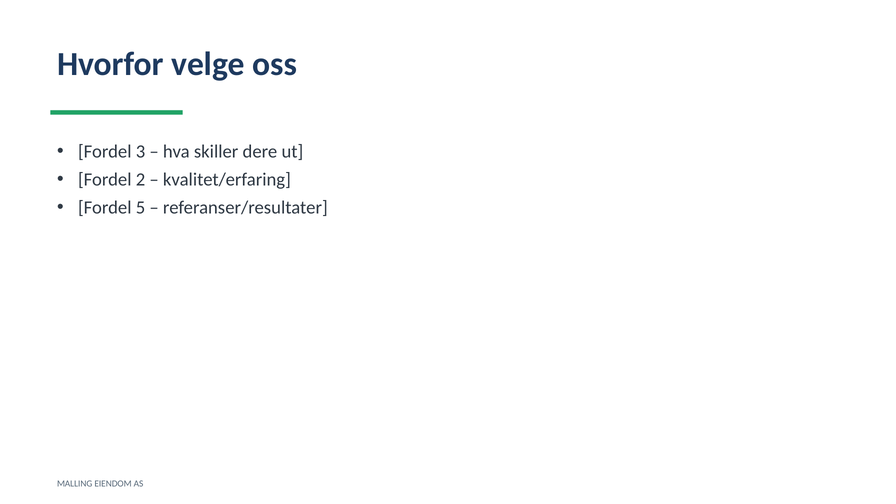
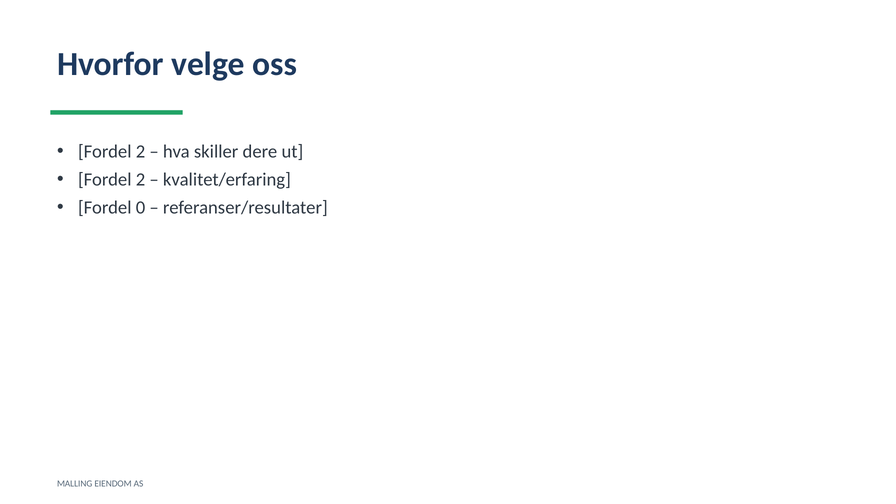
3 at (141, 152): 3 -> 2
5: 5 -> 0
